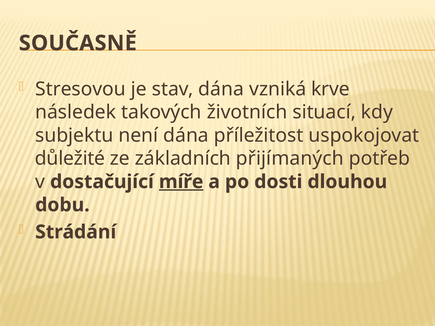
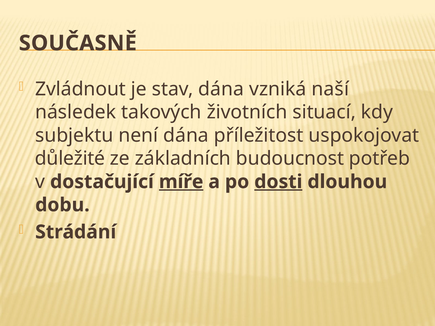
Stresovou: Stresovou -> Zvládnout
krve: krve -> naší
přijímaných: přijímaných -> budoucnost
dosti underline: none -> present
